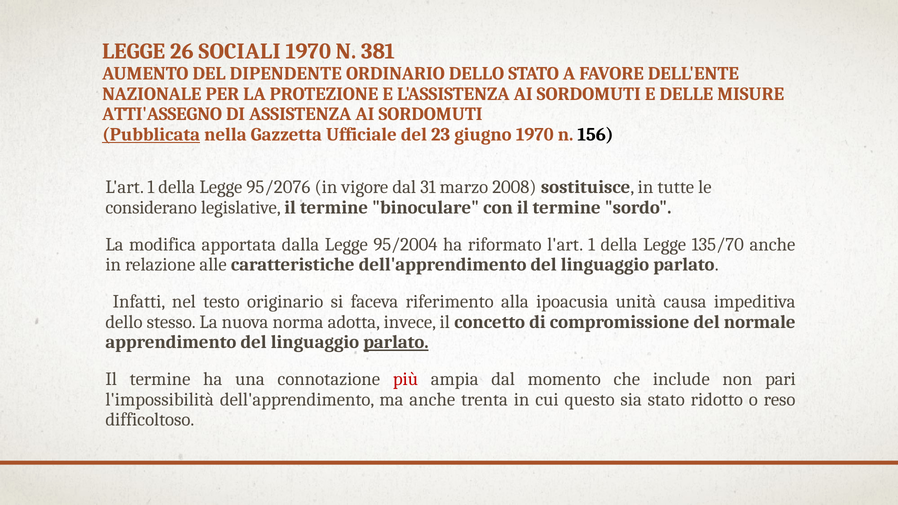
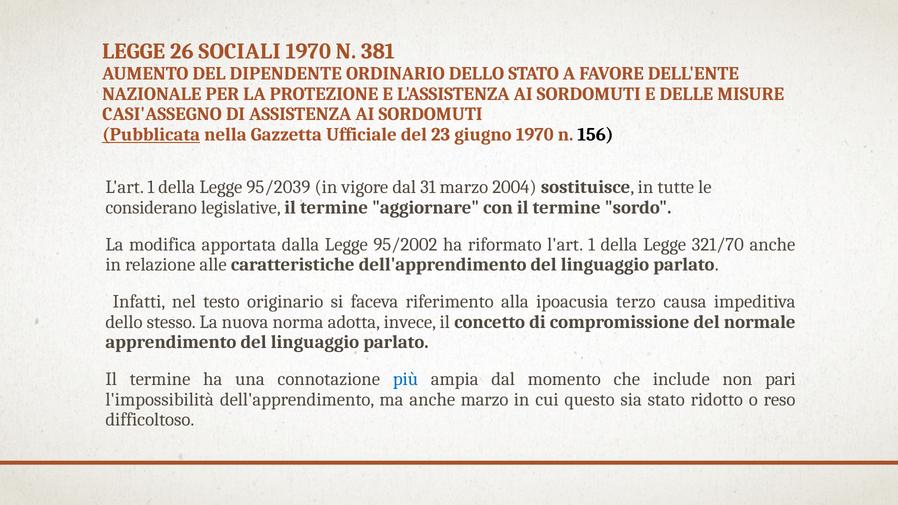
ATTI'ASSEGNO: ATTI'ASSEGNO -> CASI'ASSEGNO
95/2076: 95/2076 -> 95/2039
2008: 2008 -> 2004
binoculare: binoculare -> aggiornare
95/2004: 95/2004 -> 95/2002
135/70: 135/70 -> 321/70
unità: unità -> terzo
parlato at (396, 342) underline: present -> none
più colour: red -> blue
anche trenta: trenta -> marzo
